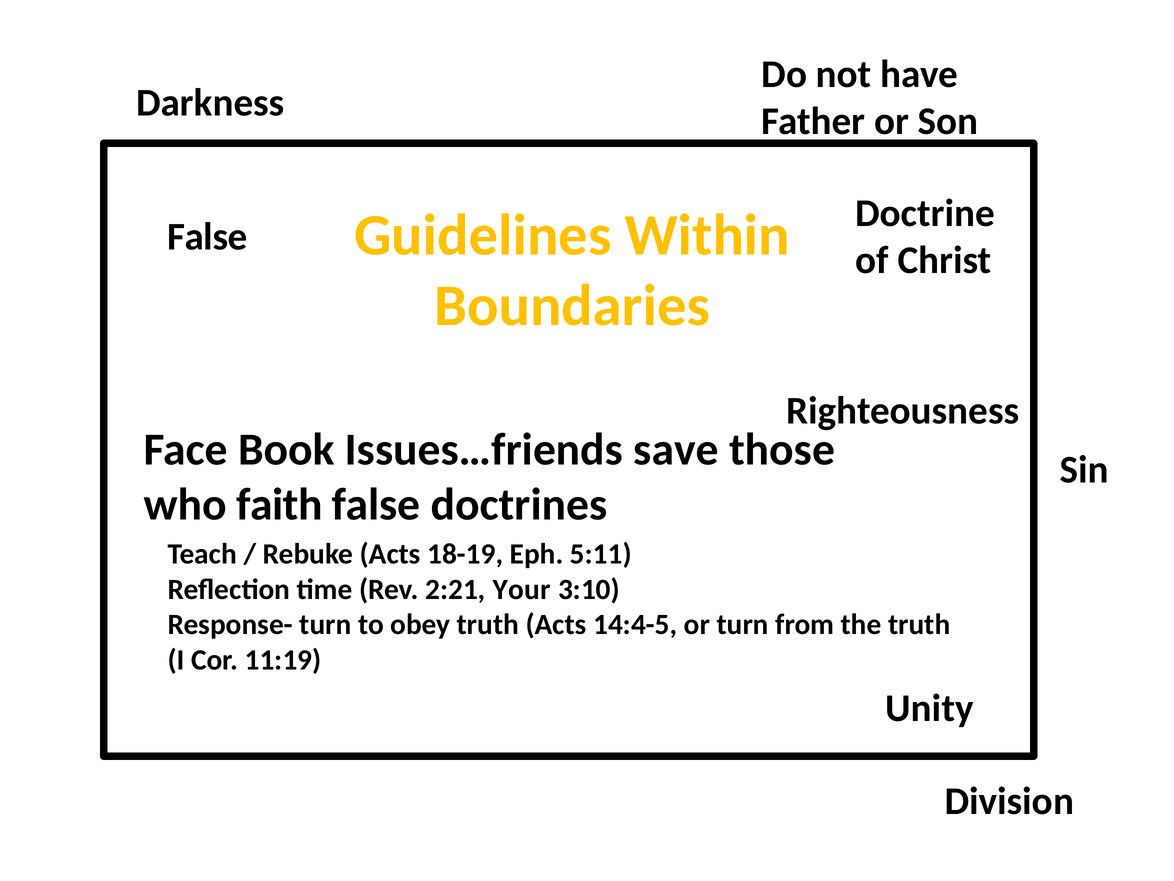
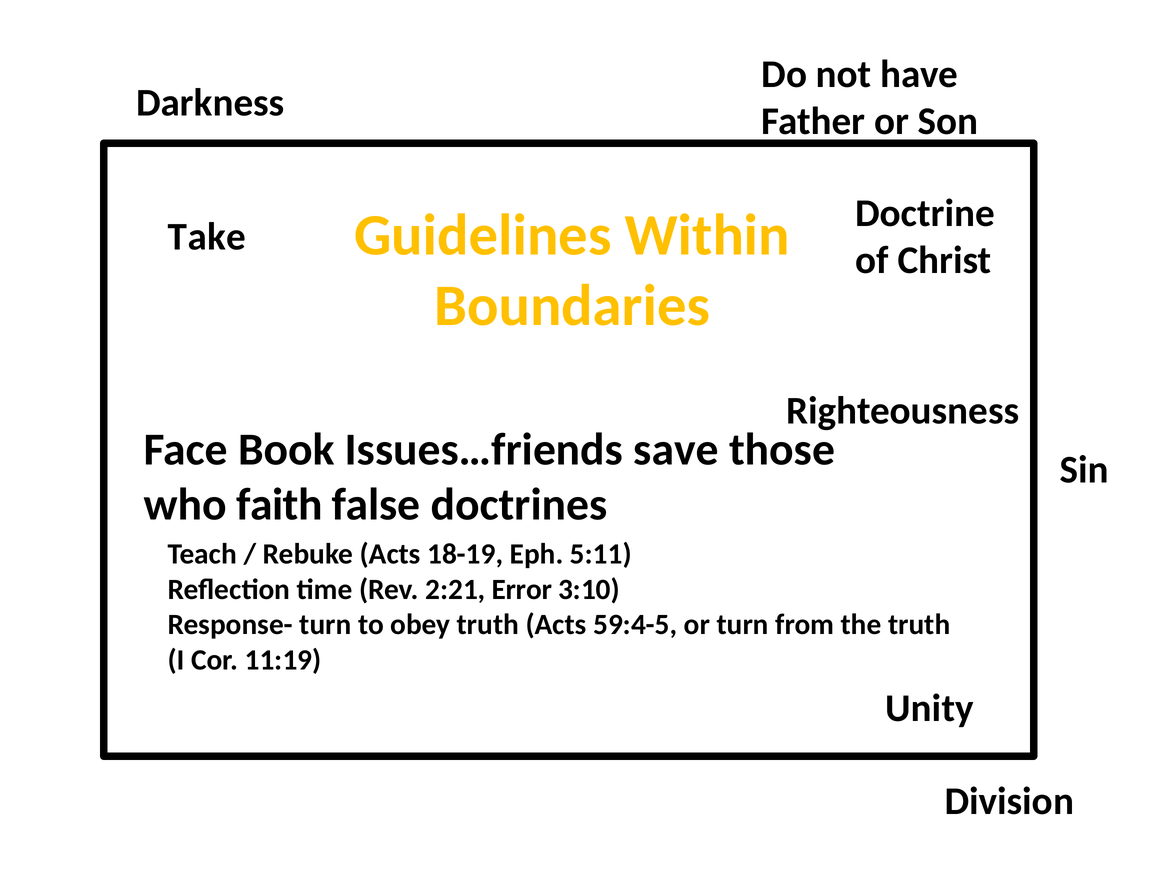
False at (207, 237): False -> Take
Your: Your -> Error
14:4-5: 14:4-5 -> 59:4-5
